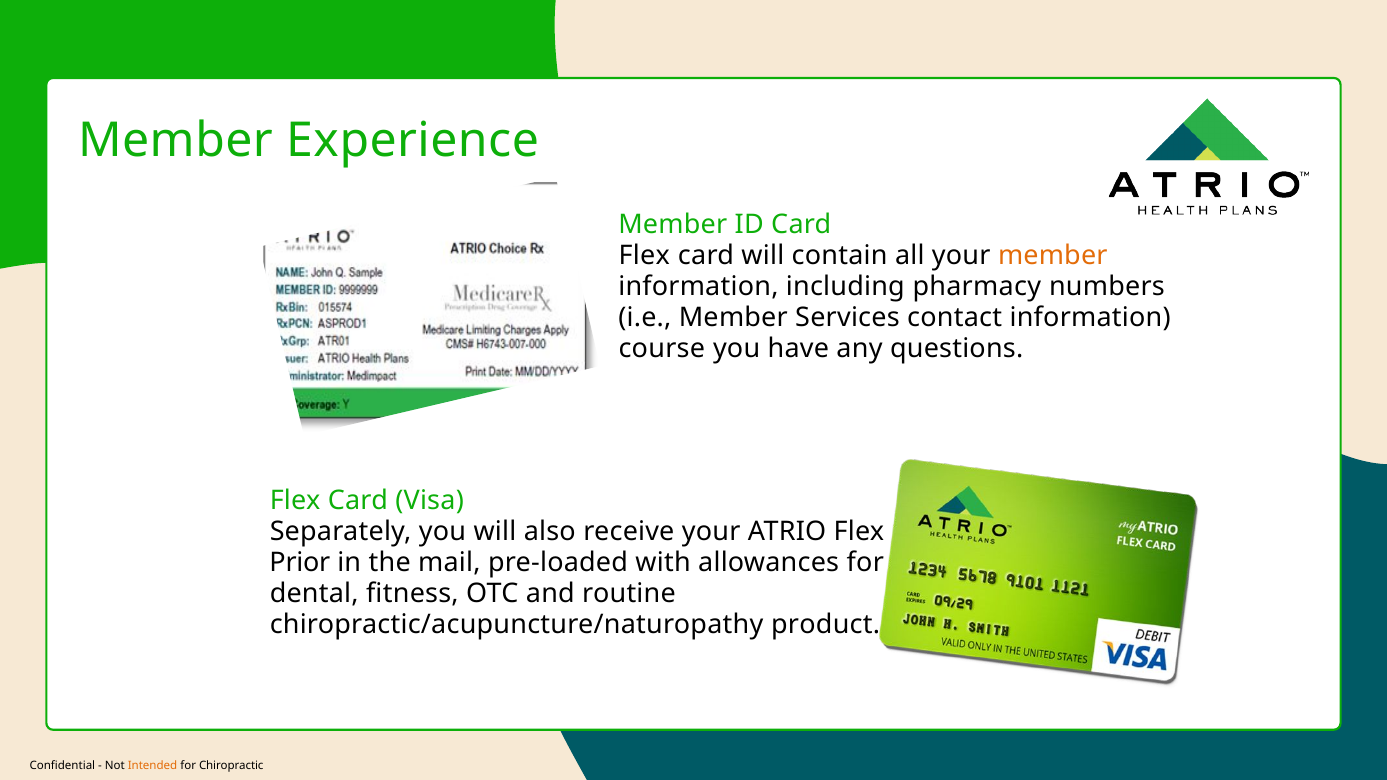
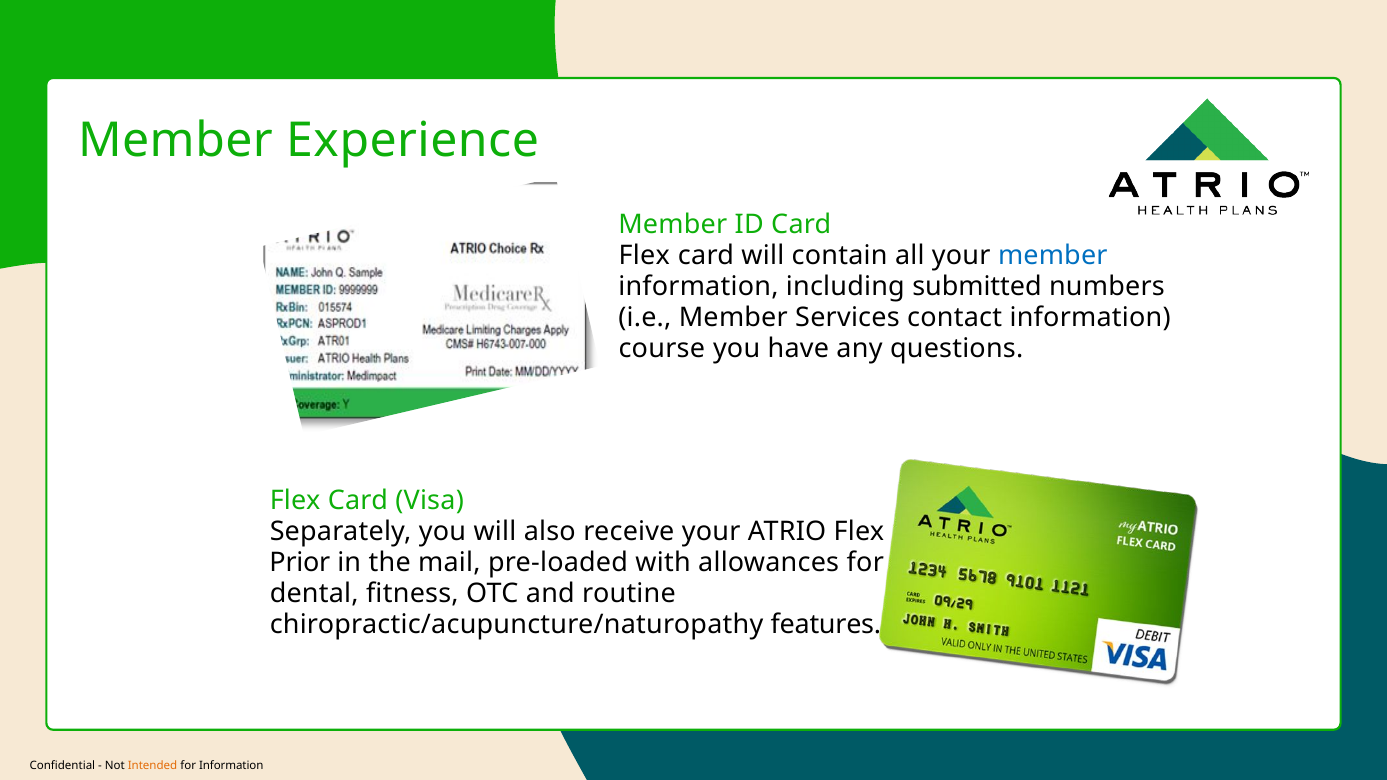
member at (1053, 256) colour: orange -> blue
pharmacy: pharmacy -> submitted
product: product -> features
for Chiropractic: Chiropractic -> Information
